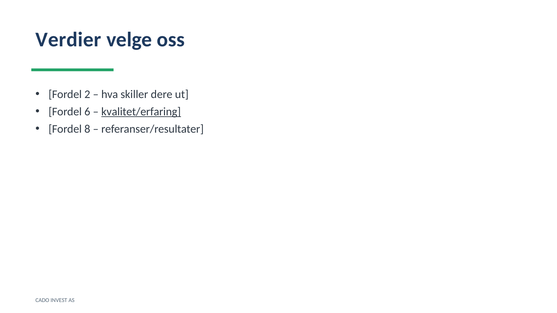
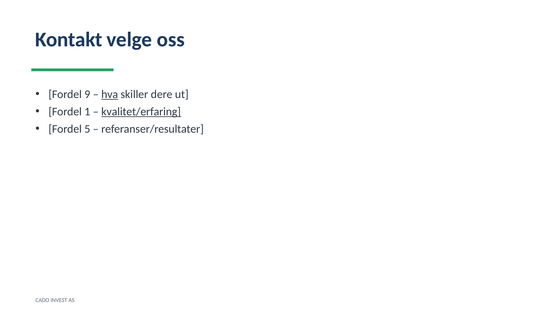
Verdier: Verdier -> Kontakt
2: 2 -> 9
hva underline: none -> present
6: 6 -> 1
8: 8 -> 5
